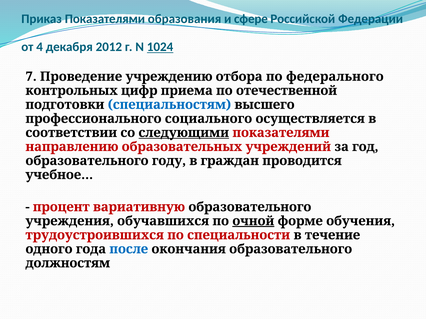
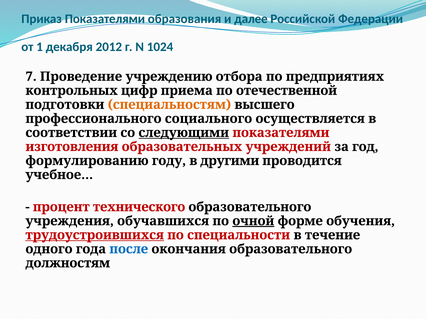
сфере: сфере -> далее
4: 4 -> 1
1024 underline: present -> none
федерального: федерального -> предприятиях
специальностям colour: blue -> orange
направлению: направлению -> изготовления
образовательного at (87, 161): образовательного -> формулированию
граждан: граждан -> другими
вариативную: вариативную -> технического
трудоустроившихся underline: none -> present
